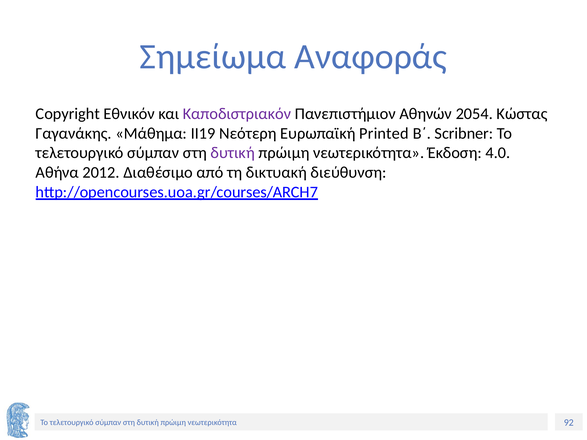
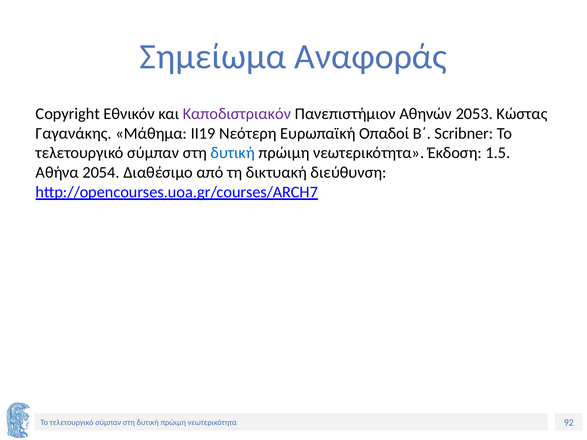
2054: 2054 -> 2053
Printed: Printed -> Οπαδοί
δυτική at (233, 153) colour: purple -> blue
4.0: 4.0 -> 1.5
2012: 2012 -> 2054
